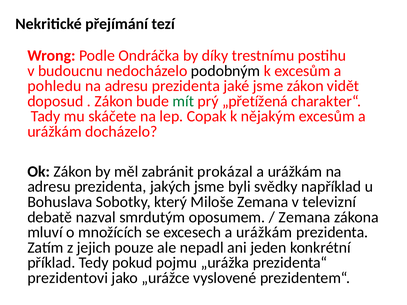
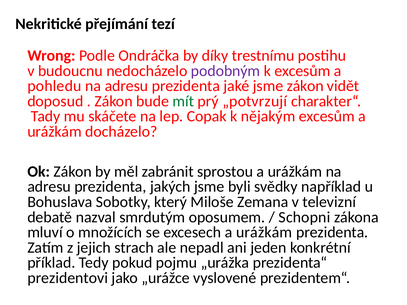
podobným colour: black -> purple
„přetížená: „přetížená -> „potvrzují
prokázal: prokázal -> sprostou
Zemana at (304, 217): Zemana -> Schopni
pouze: pouze -> strach
